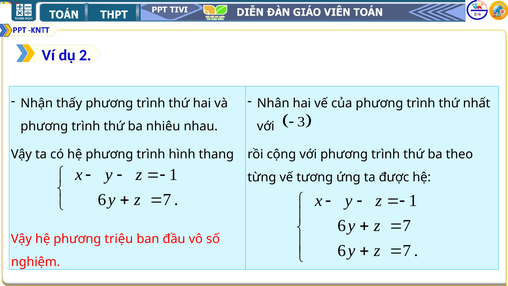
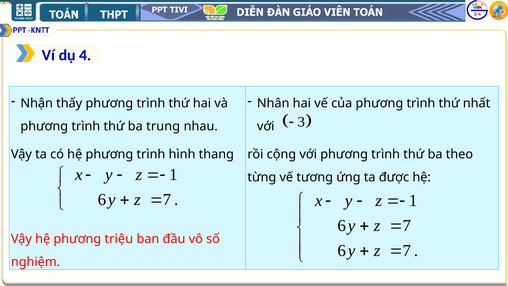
2: 2 -> 4
nhiêu: nhiêu -> trung
